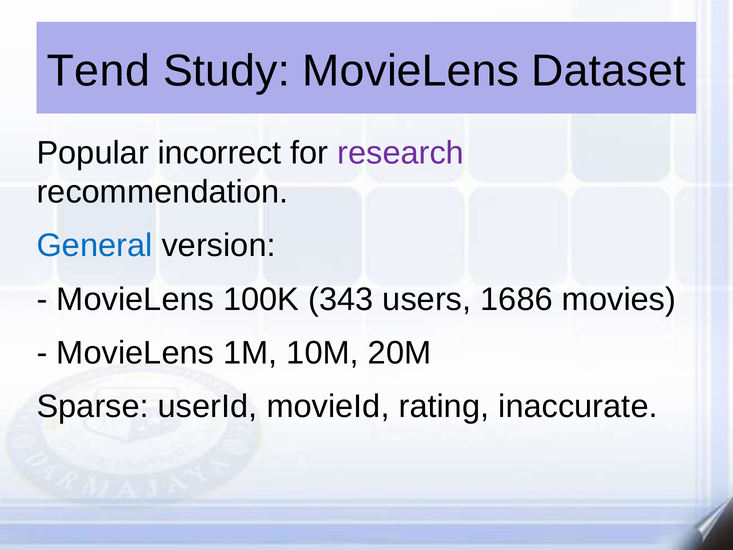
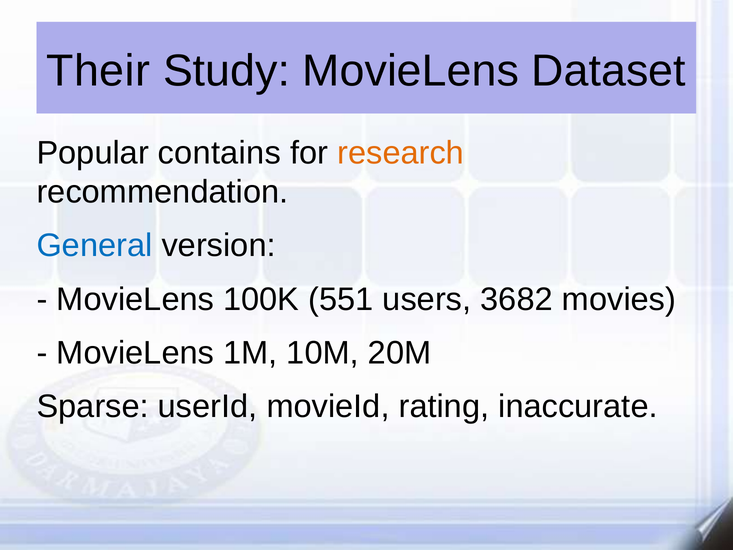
Tend: Tend -> Their
incorrect: incorrect -> contains
research colour: purple -> orange
343: 343 -> 551
1686: 1686 -> 3682
